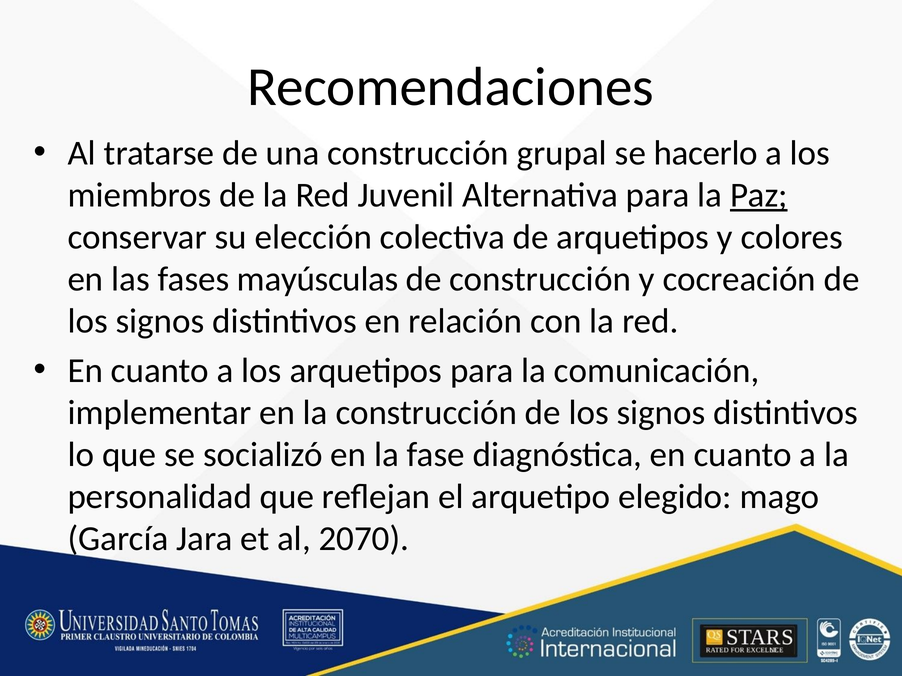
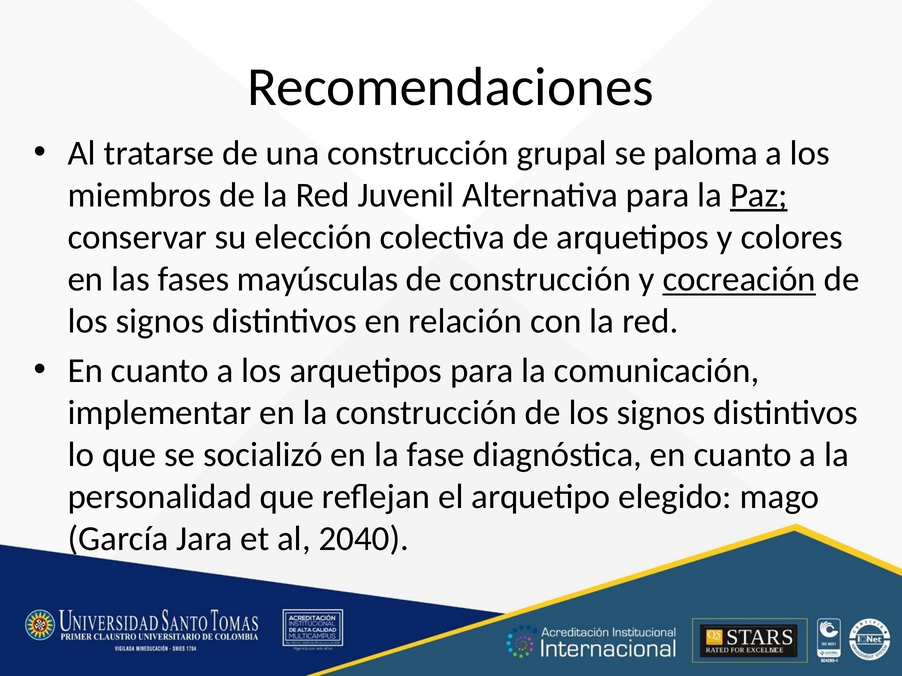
hacerlo: hacerlo -> paloma
cocreación underline: none -> present
2070: 2070 -> 2040
